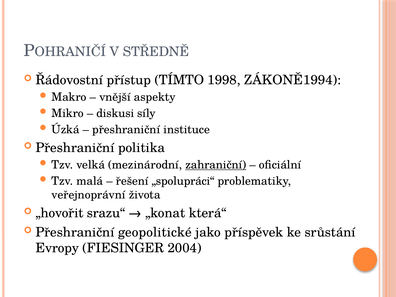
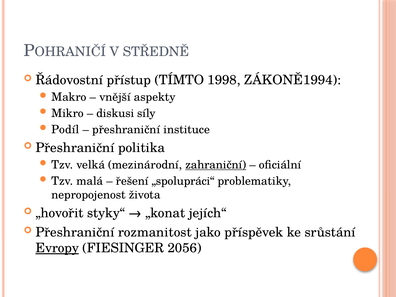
Úzká: Úzká -> Podíl
veřejnoprávní: veřejnoprávní -> nepropojenost
srazu“: srazu“ -> styky“
která“: která“ -> jejích“
geopolitické: geopolitické -> rozmanitost
Evropy underline: none -> present
2004: 2004 -> 2056
